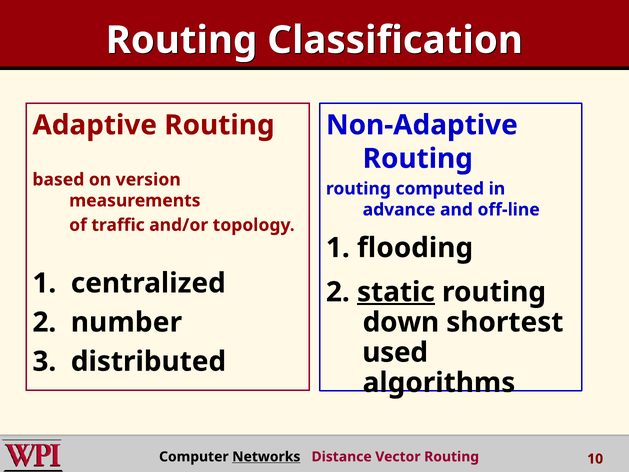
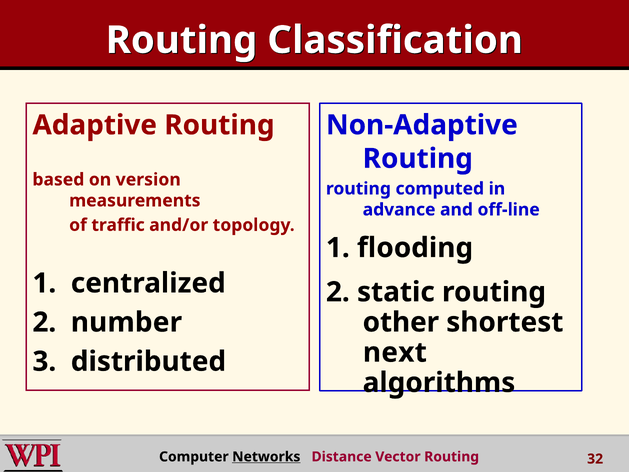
static underline: present -> none
down: down -> other
used: used -> next
10: 10 -> 32
